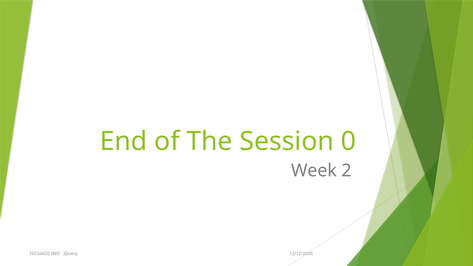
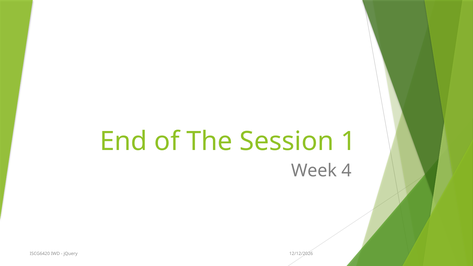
0: 0 -> 1
2: 2 -> 4
